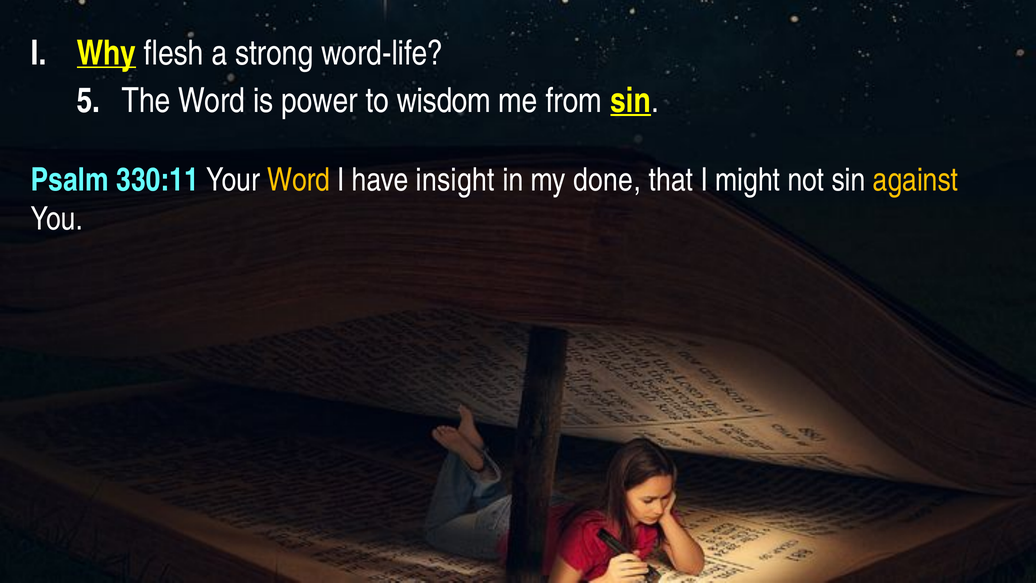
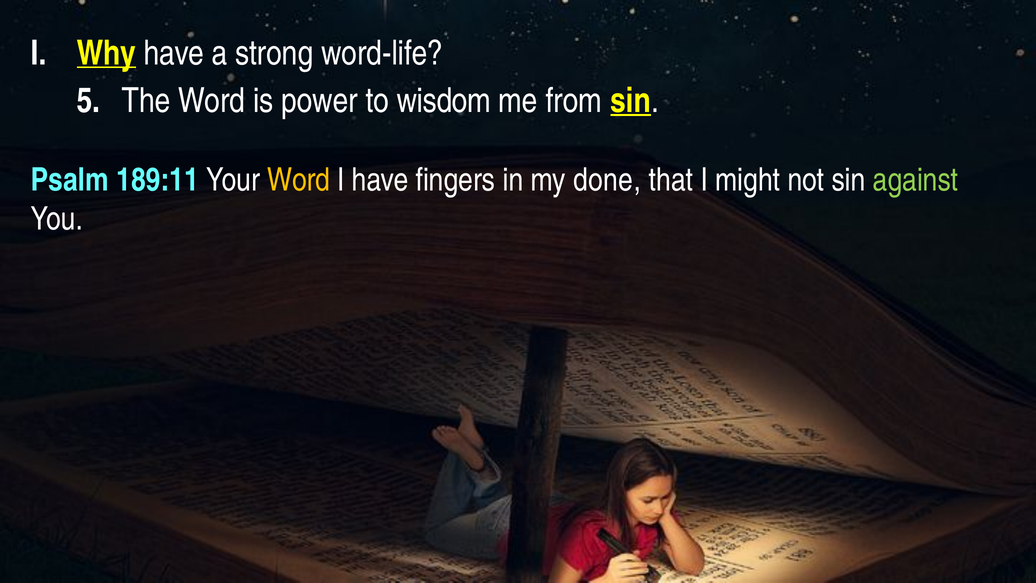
Why flesh: flesh -> have
330:11: 330:11 -> 189:11
insight: insight -> fingers
against colour: yellow -> light green
